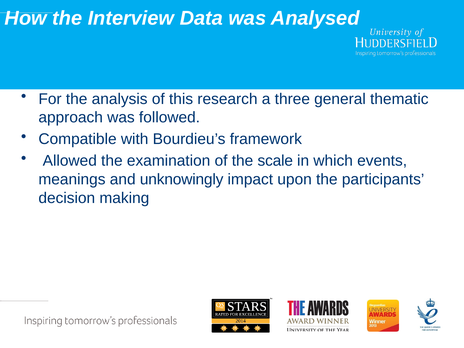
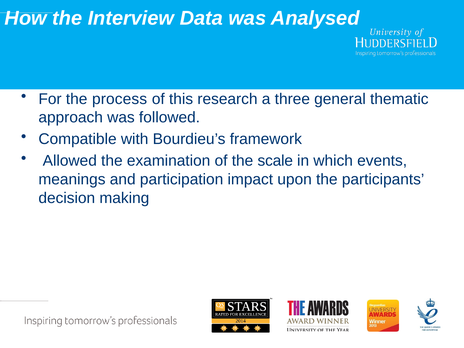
analysis: analysis -> process
unknowingly: unknowingly -> participation
